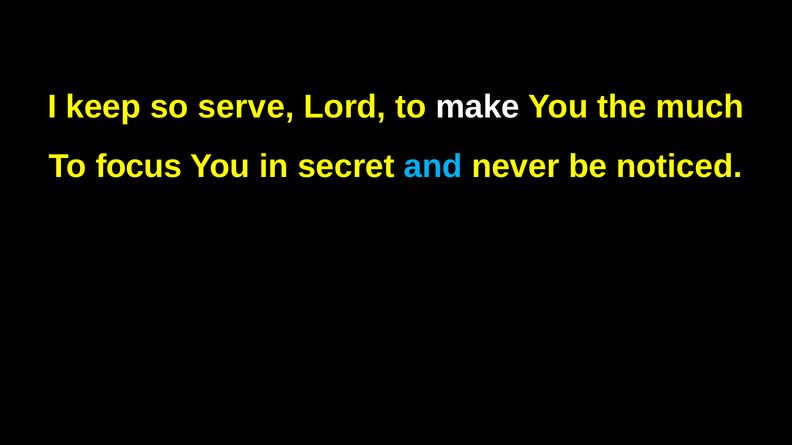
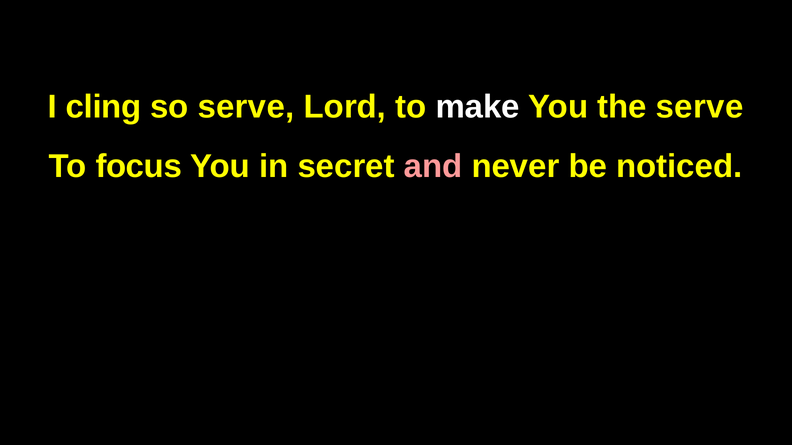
keep: keep -> cling
the much: much -> serve
and colour: light blue -> pink
